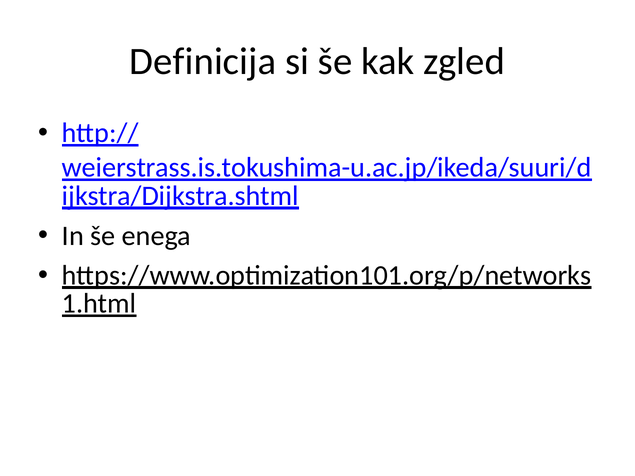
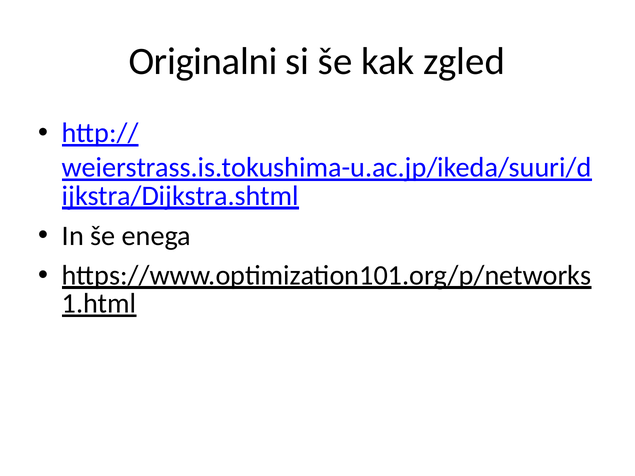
Definicija: Definicija -> Originalni
